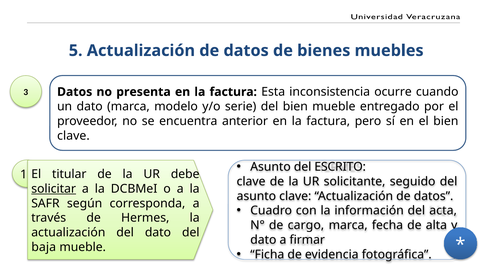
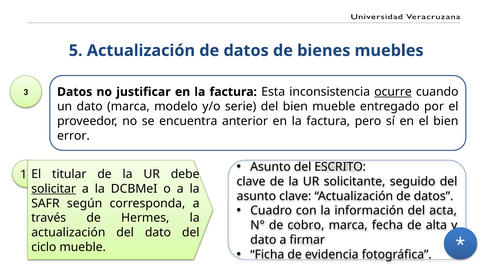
presenta: presenta -> justificar
ocurre underline: none -> present
clave at (73, 136): clave -> error
cargo: cargo -> cobro
baja: baja -> ciclo
